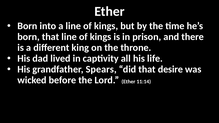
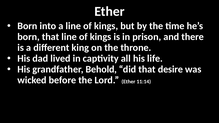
Spears: Spears -> Behold
